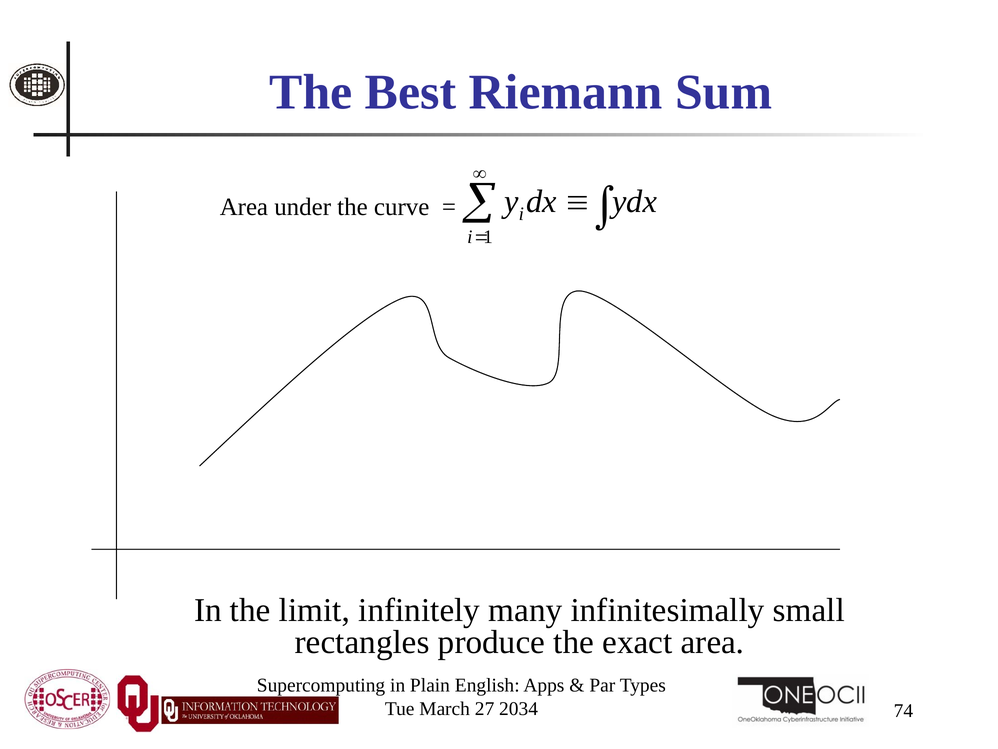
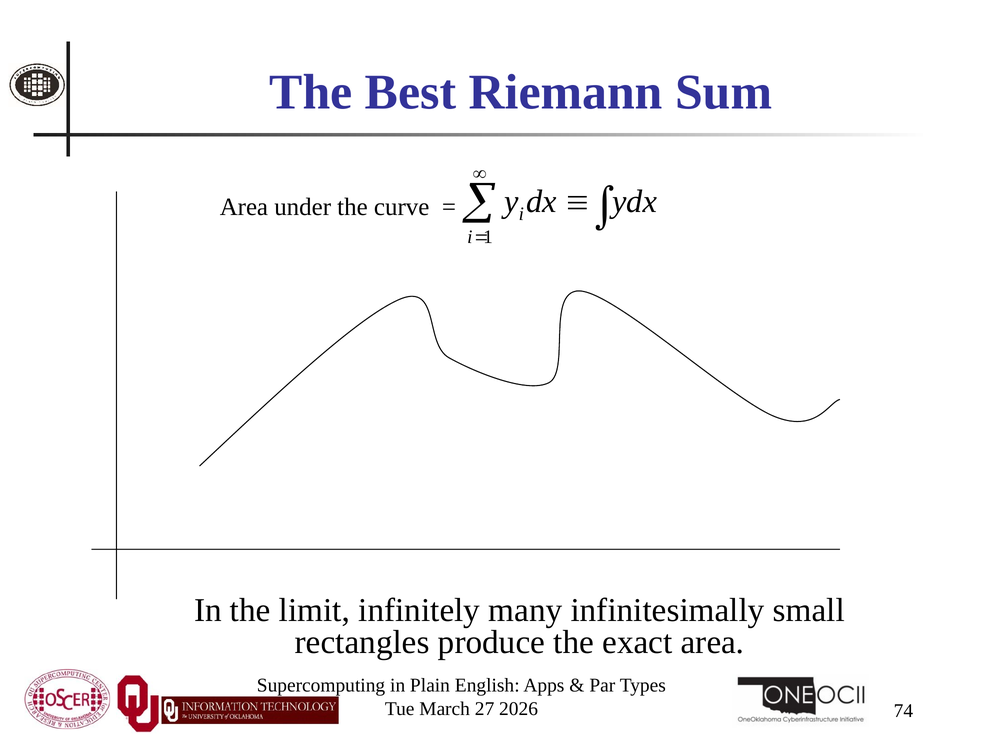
2034: 2034 -> 2026
